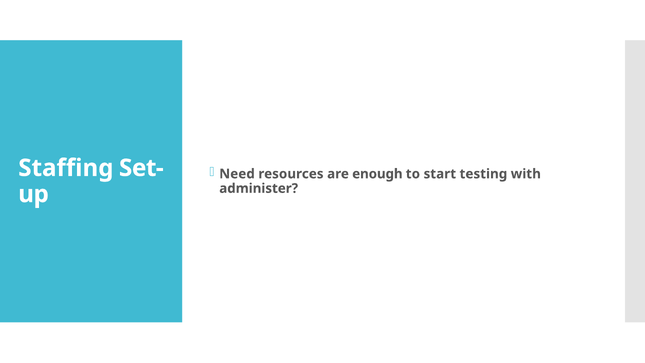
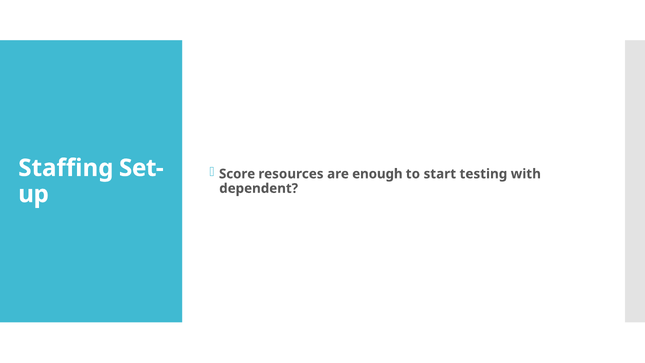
Need: Need -> Score
administer: administer -> dependent
